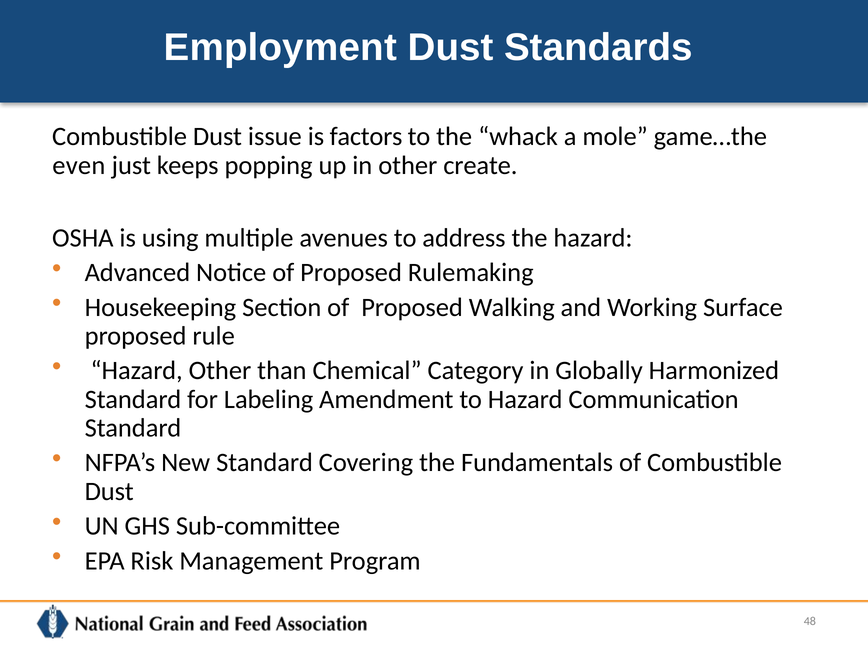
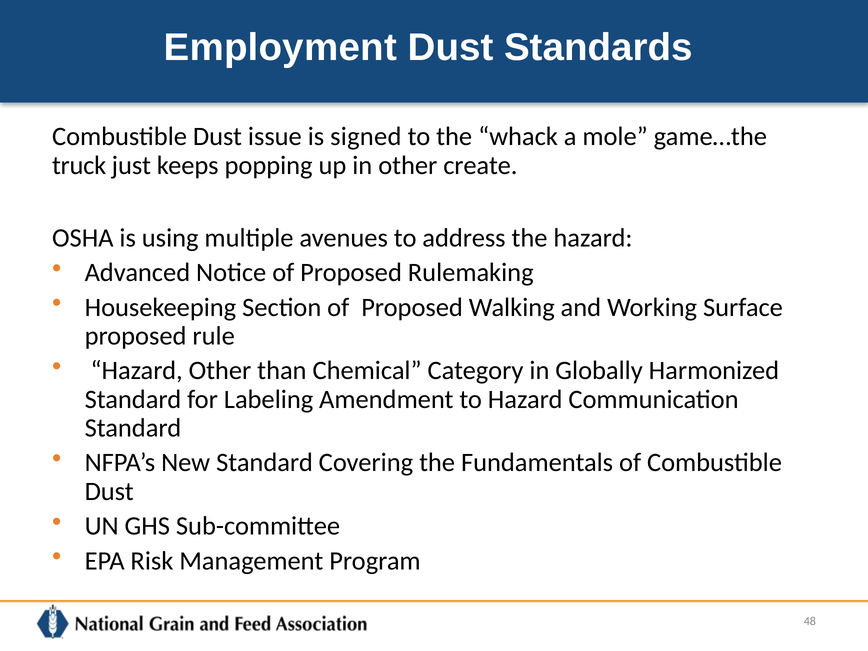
factors: factors -> signed
even: even -> truck
